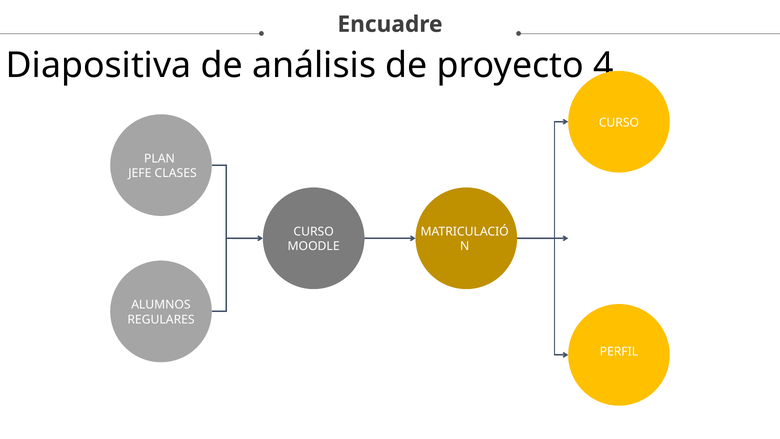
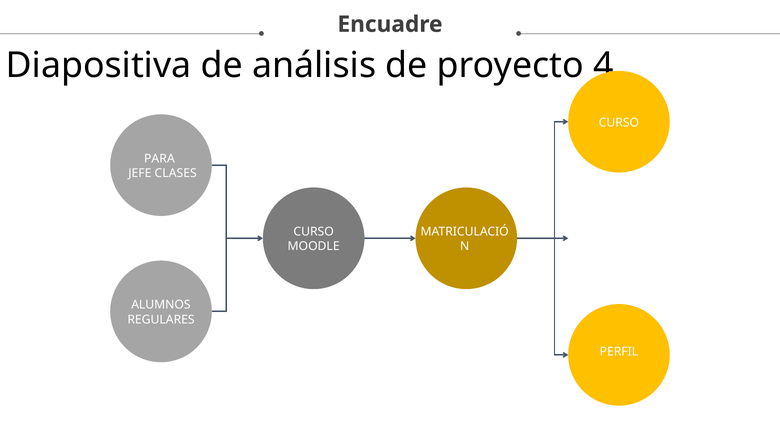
PLAN: PLAN -> PARA
